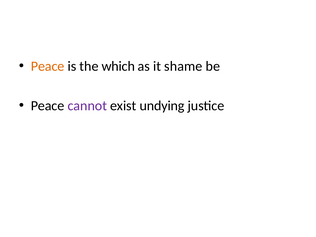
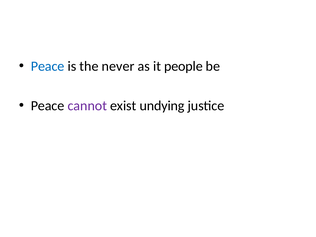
Peace at (48, 66) colour: orange -> blue
which: which -> never
shame: shame -> people
